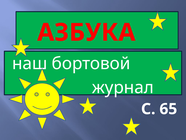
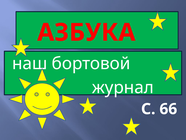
65: 65 -> 66
